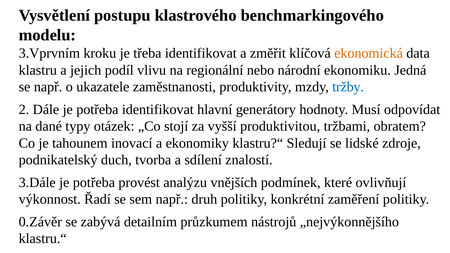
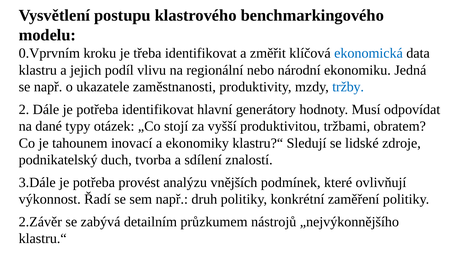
3.Vprvním: 3.Vprvním -> 0.Vprvním
ekonomická colour: orange -> blue
0.Závěr: 0.Závěr -> 2.Závěr
